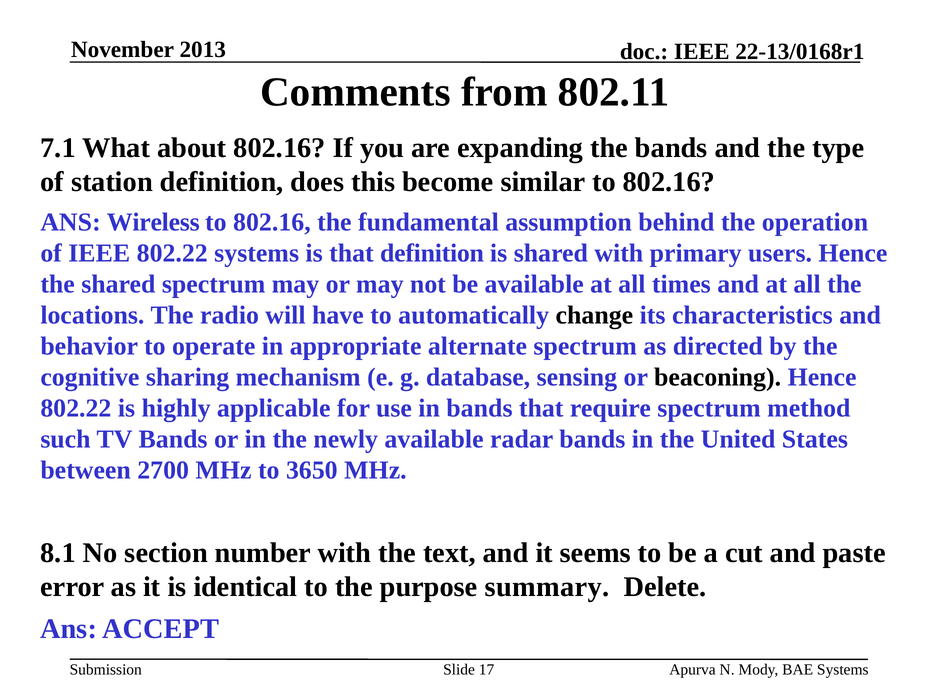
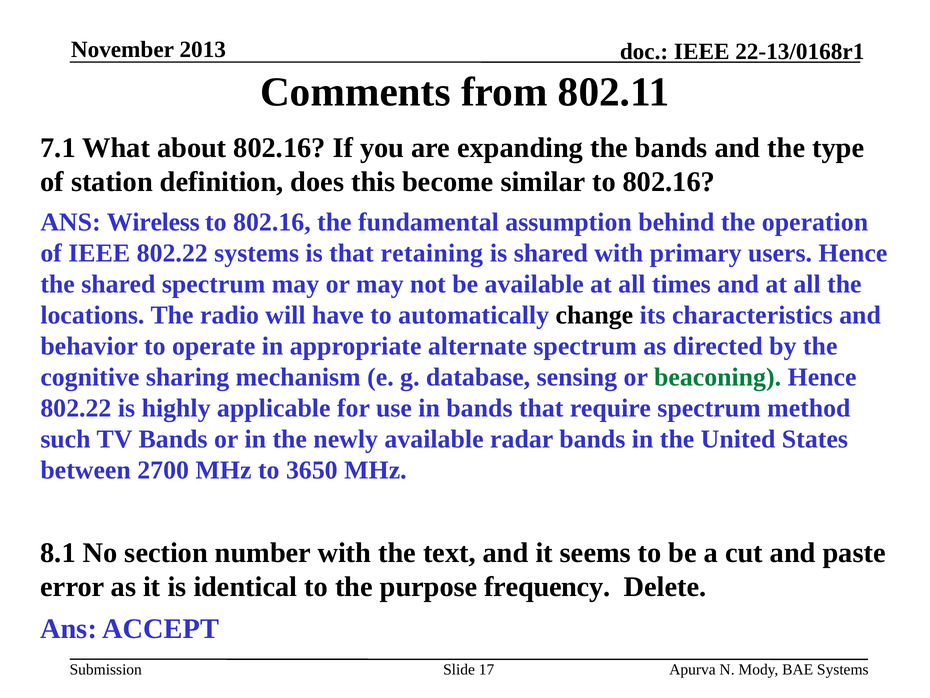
that definition: definition -> retaining
beaconing colour: black -> green
summary: summary -> frequency
